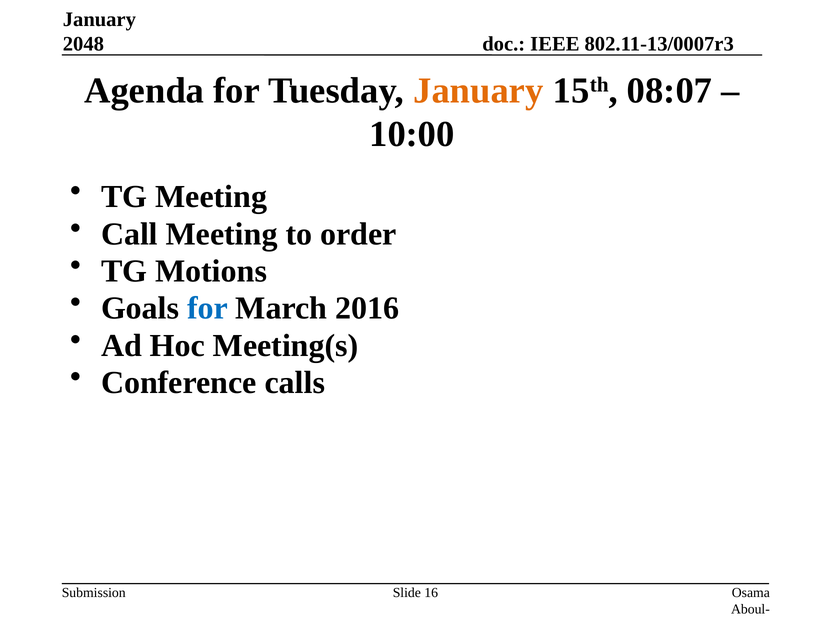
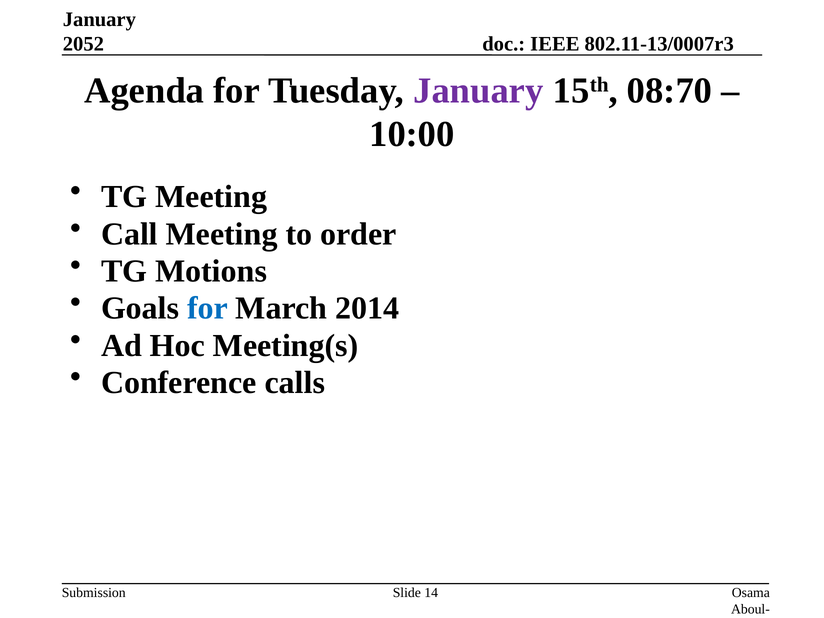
2048: 2048 -> 2052
January at (478, 90) colour: orange -> purple
08:07: 08:07 -> 08:70
2016: 2016 -> 2014
16: 16 -> 14
